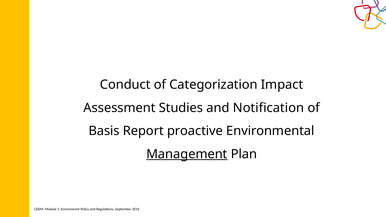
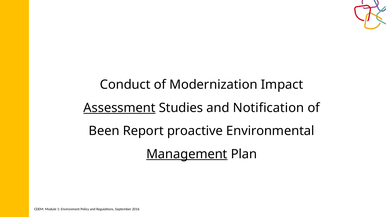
Categorization: Categorization -> Modernization
Assessment underline: none -> present
Basis: Basis -> Been
